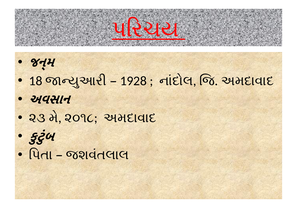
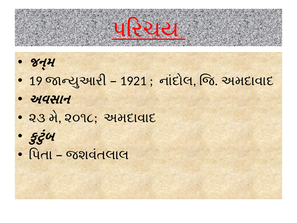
18: 18 -> 19
1928: 1928 -> 1921
